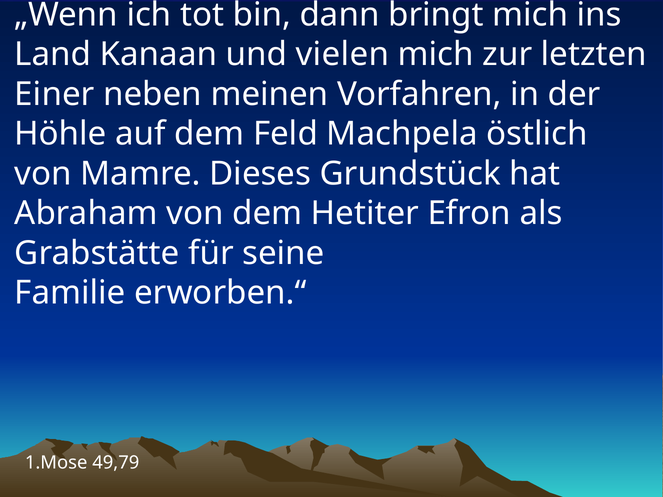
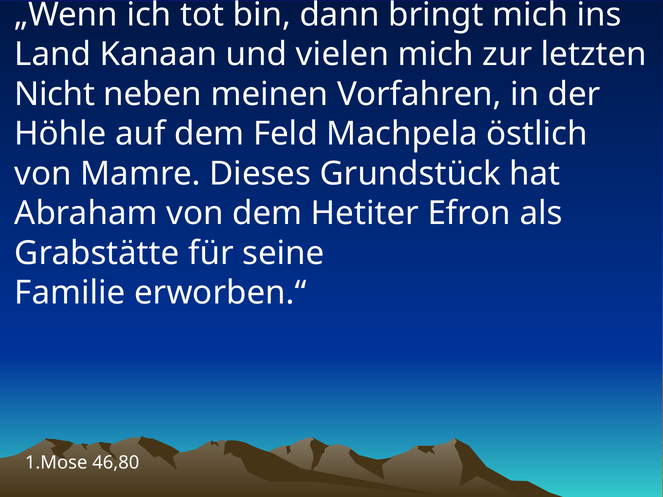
Einer: Einer -> Nicht
49,79: 49,79 -> 46,80
